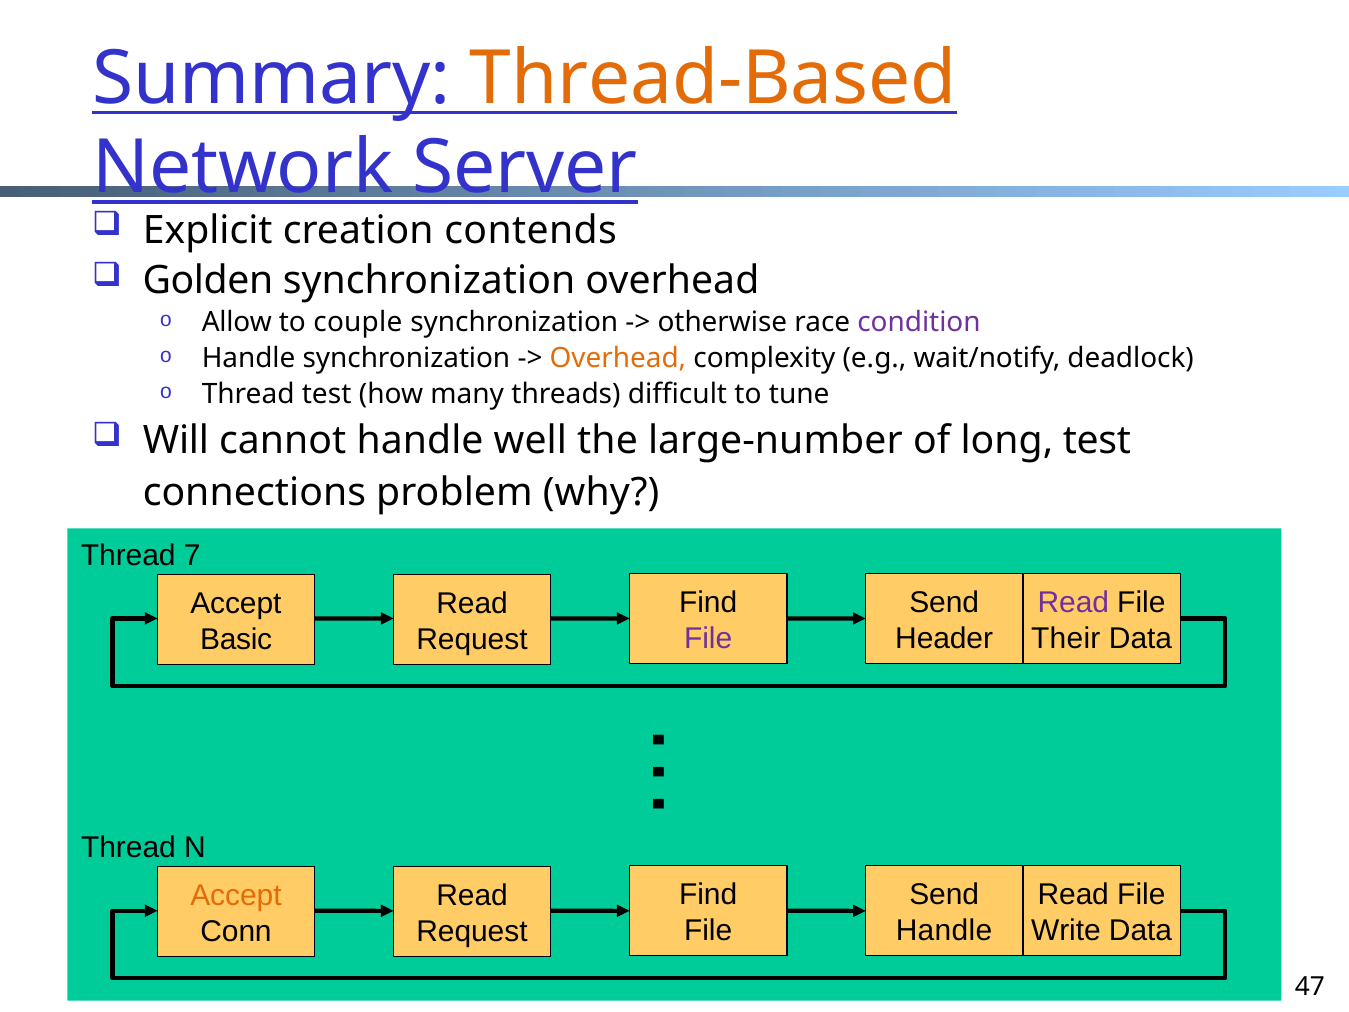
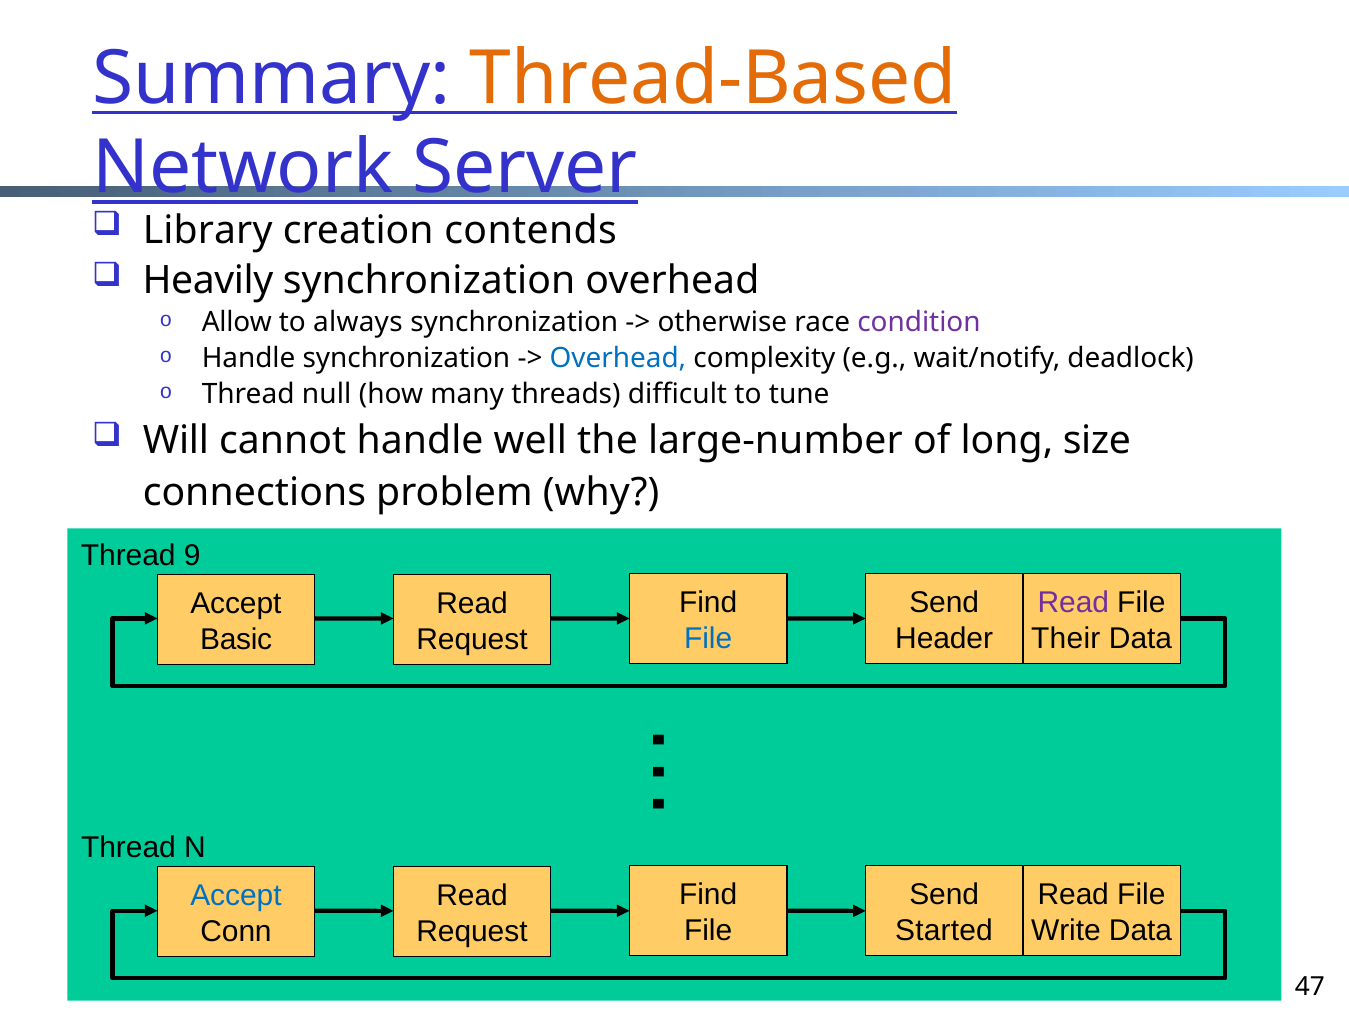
Explicit: Explicit -> Library
Golden: Golden -> Heavily
couple: couple -> always
Overhead at (618, 358) colour: orange -> blue
Thread test: test -> null
long test: test -> size
7: 7 -> 9
File at (708, 638) colour: purple -> blue
Accept at (236, 896) colour: orange -> blue
Handle at (944, 931): Handle -> Started
